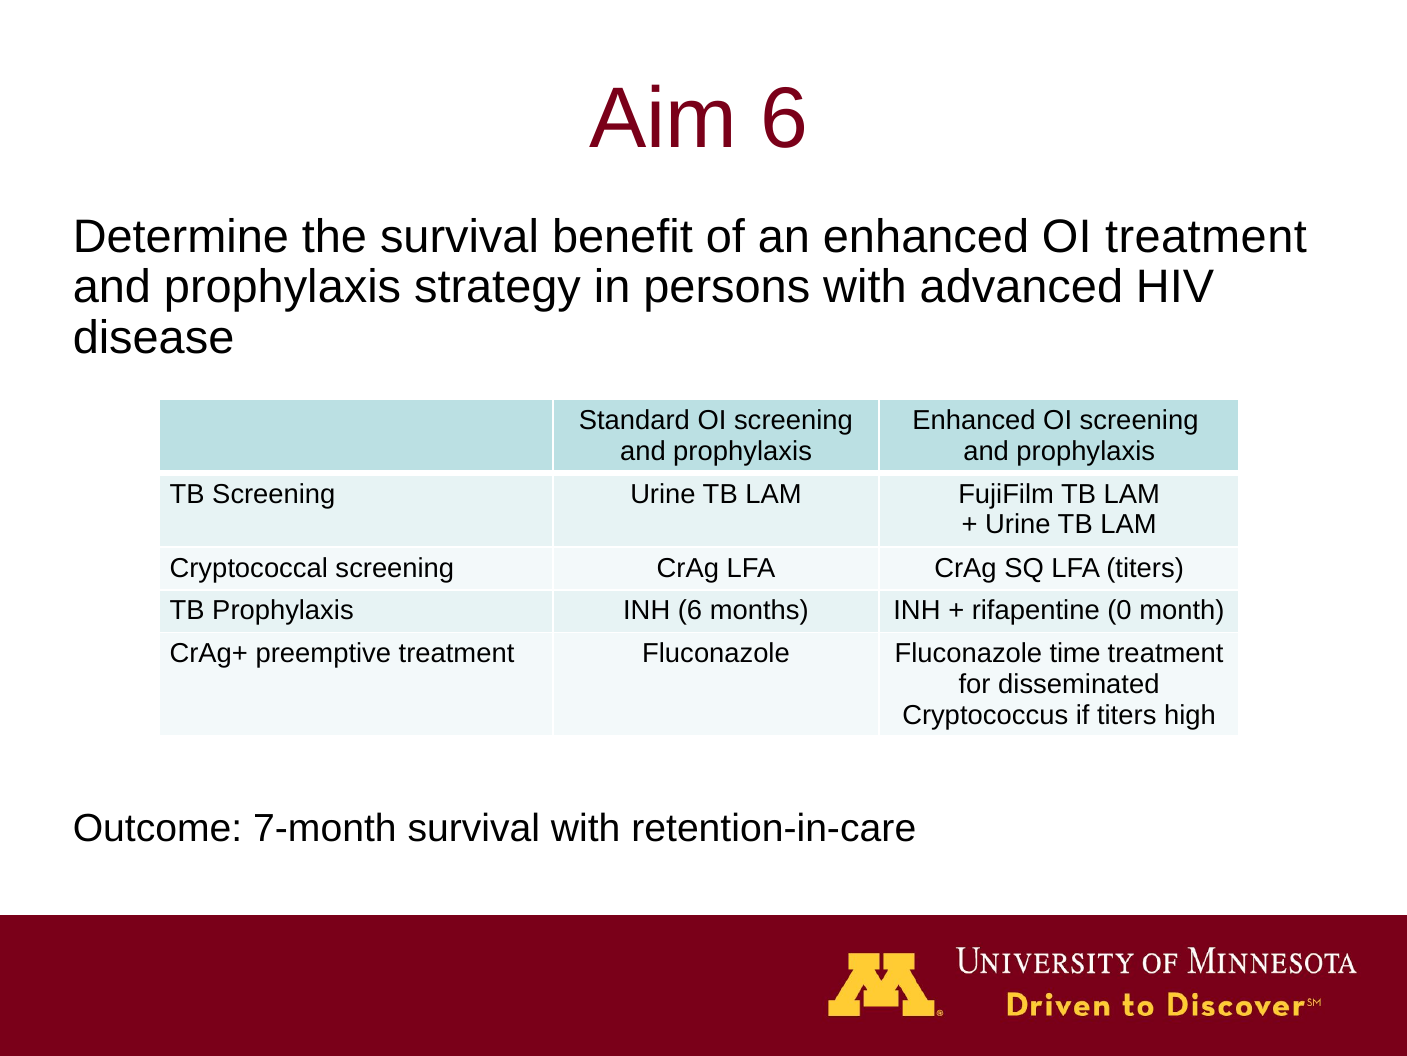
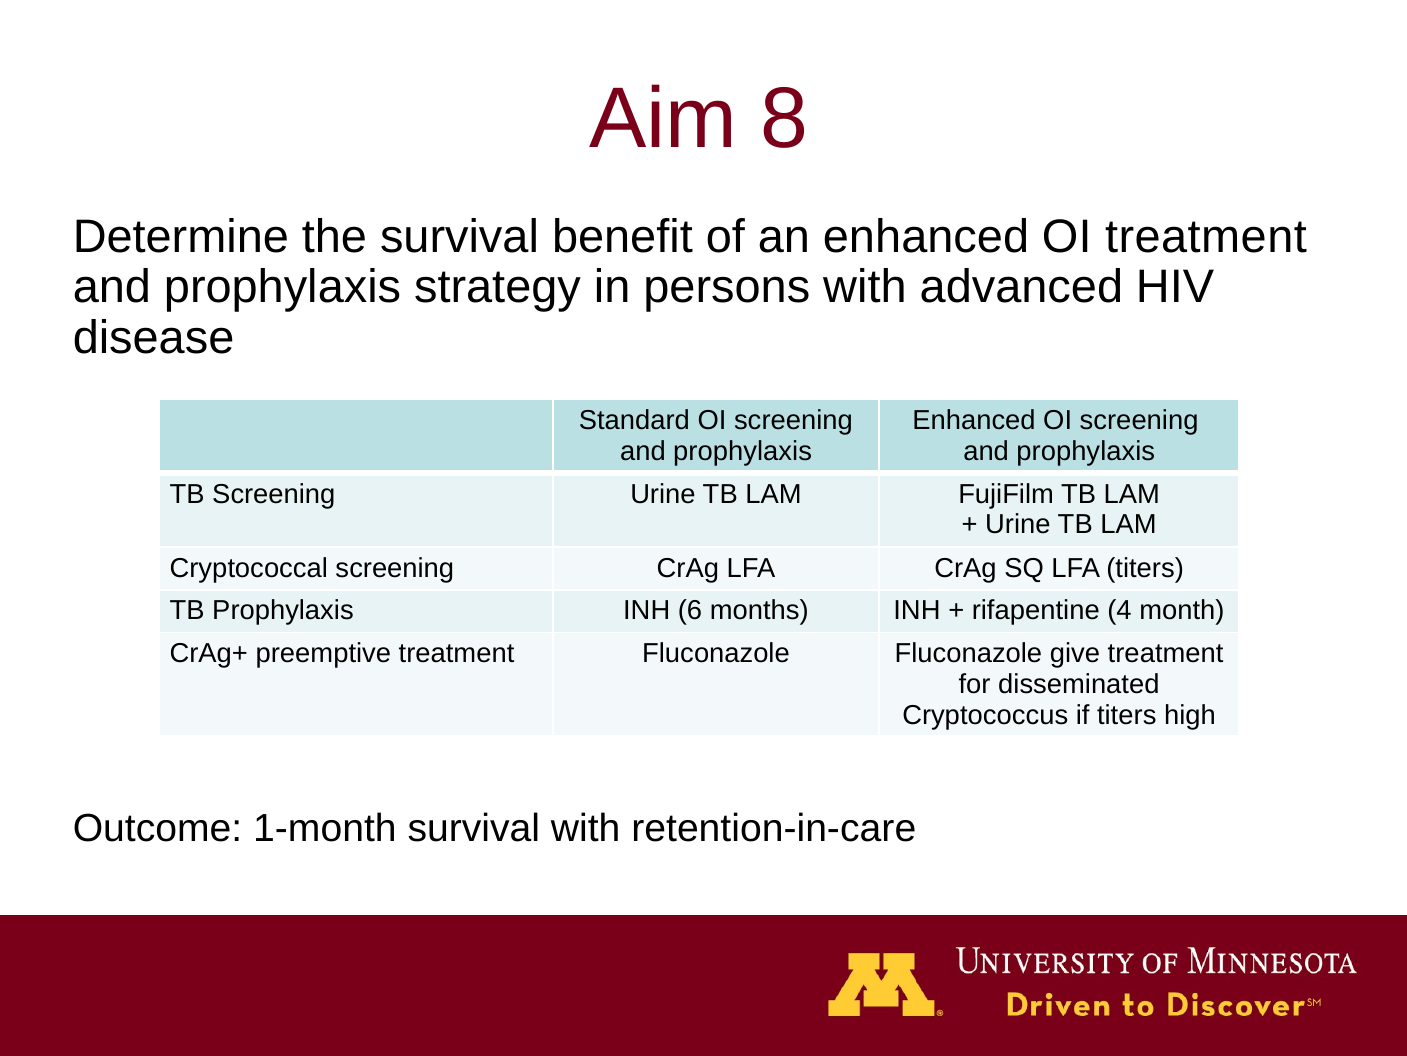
Aim 6: 6 -> 8
0: 0 -> 4
time: time -> give
7-month: 7-month -> 1-month
